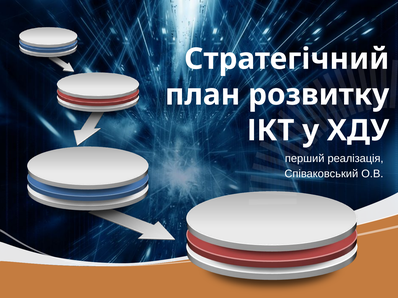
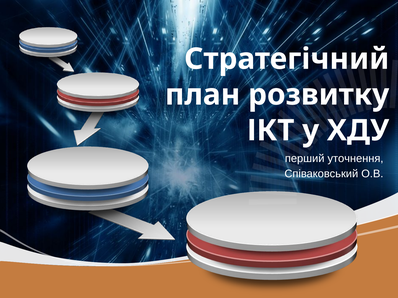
реалізація: реалізація -> уточнення
